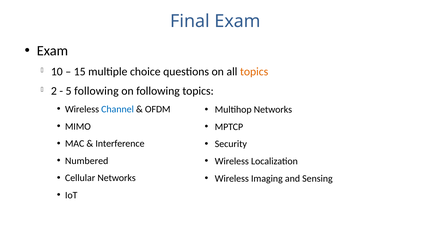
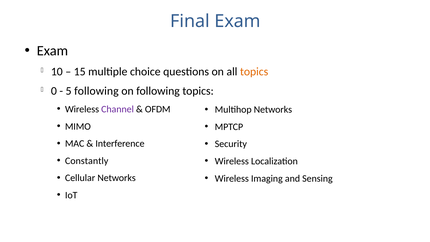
2: 2 -> 0
Channel colour: blue -> purple
Numbered: Numbered -> Constantly
